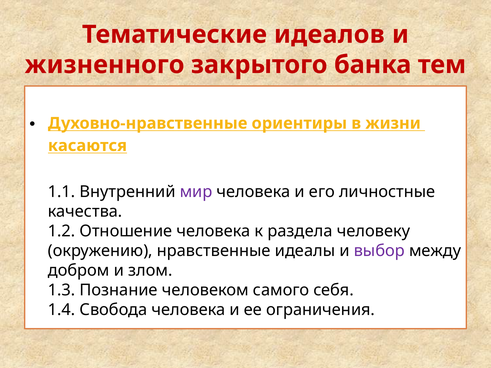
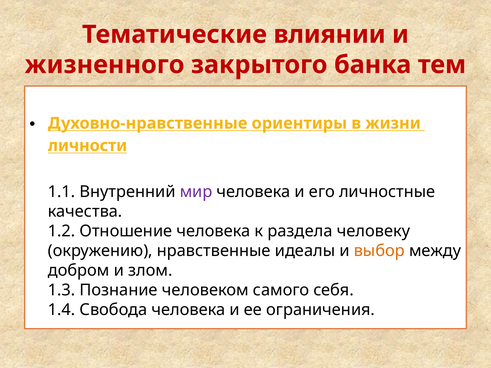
идеалов: идеалов -> влиянии
касаются: касаются -> личности
выбор colour: purple -> orange
